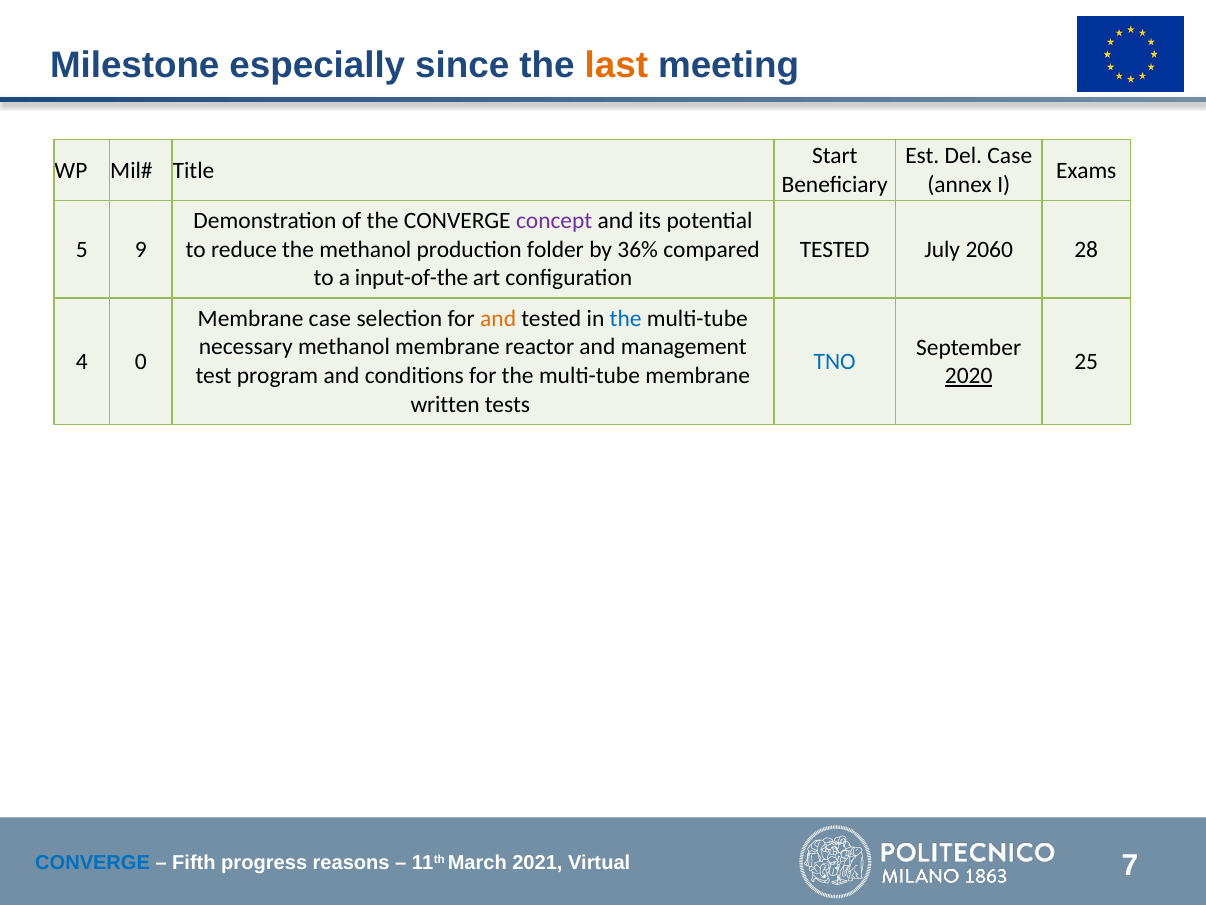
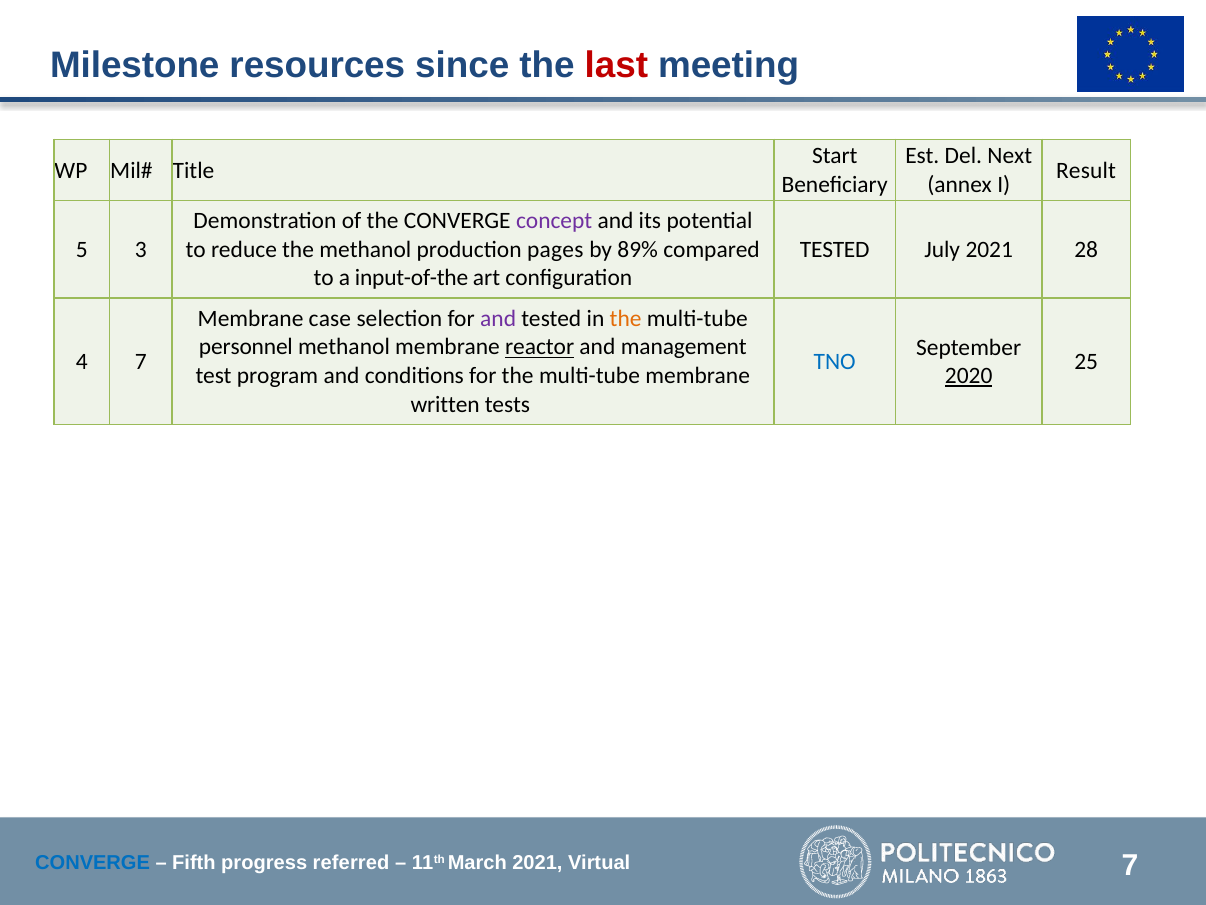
especially: especially -> resources
last colour: orange -> red
Del Case: Case -> Next
Exams: Exams -> Result
folder: folder -> pages
36%: 36% -> 89%
July 2060: 2060 -> 2021
9: 9 -> 3
and at (498, 318) colour: orange -> purple
the at (626, 318) colour: blue -> orange
necessary: necessary -> personnel
reactor underline: none -> present
4 0: 0 -> 7
reasons: reasons -> referred
